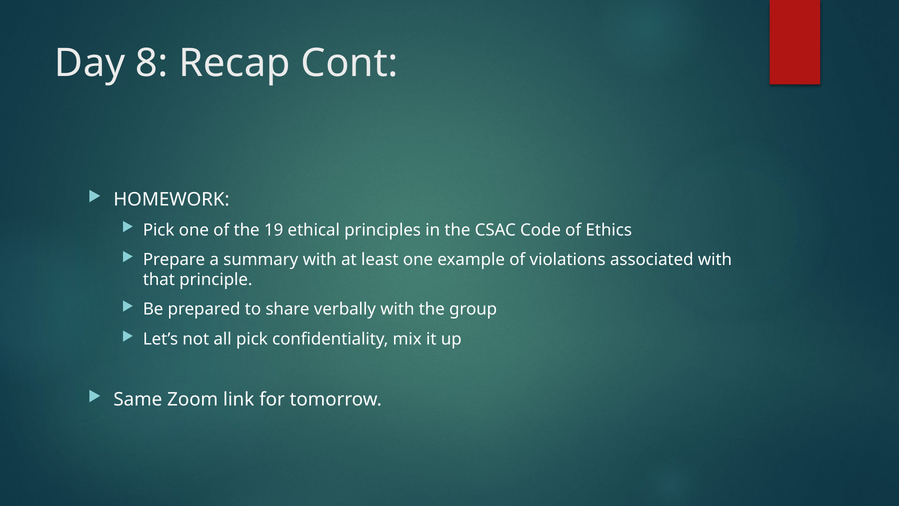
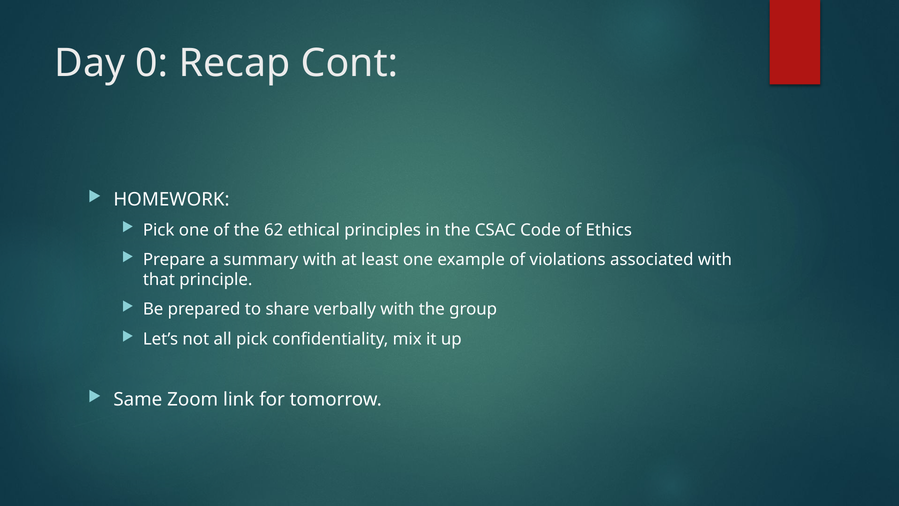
8: 8 -> 0
19: 19 -> 62
